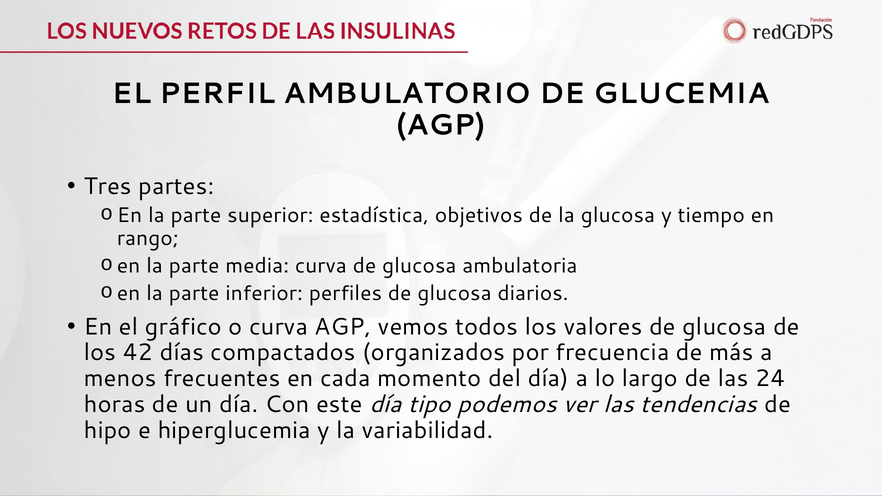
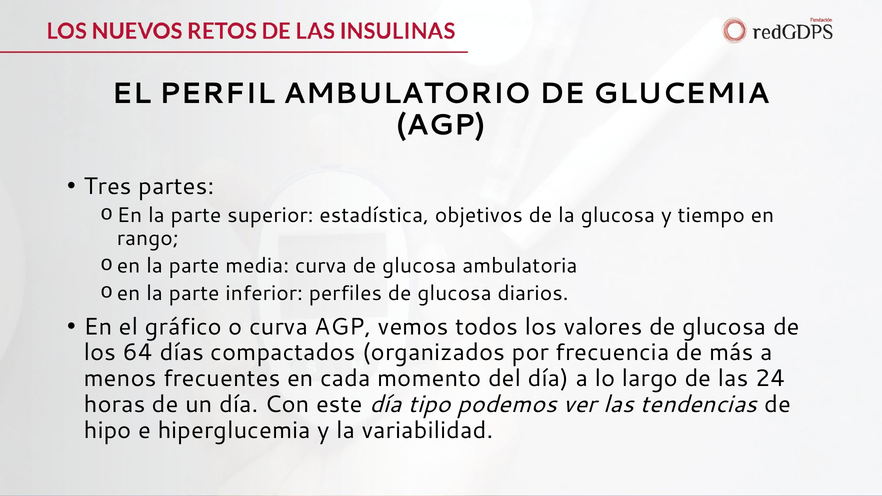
42: 42 -> 64
